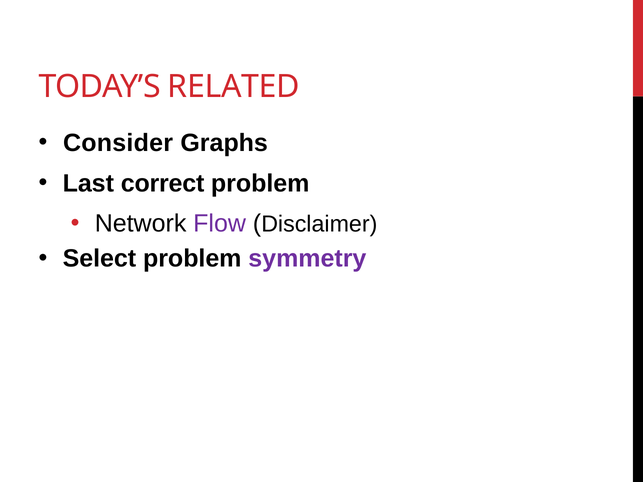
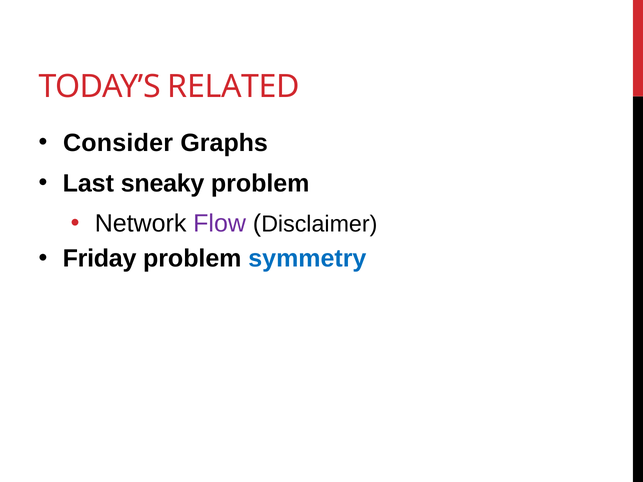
correct: correct -> sneaky
Select: Select -> Friday
symmetry colour: purple -> blue
